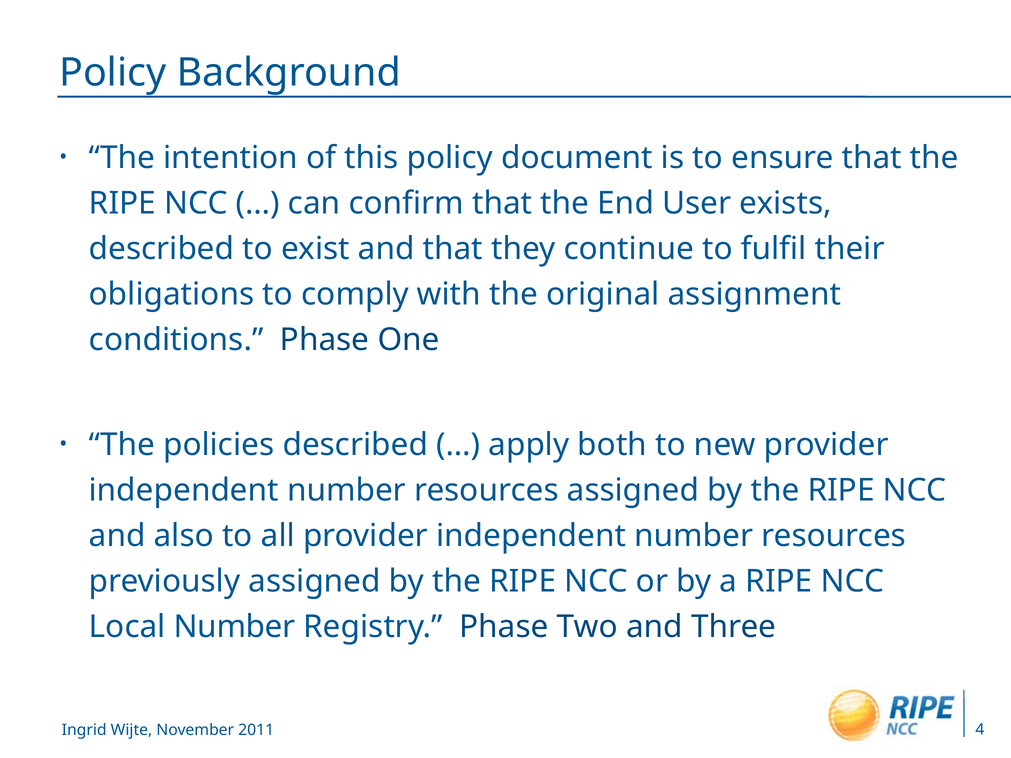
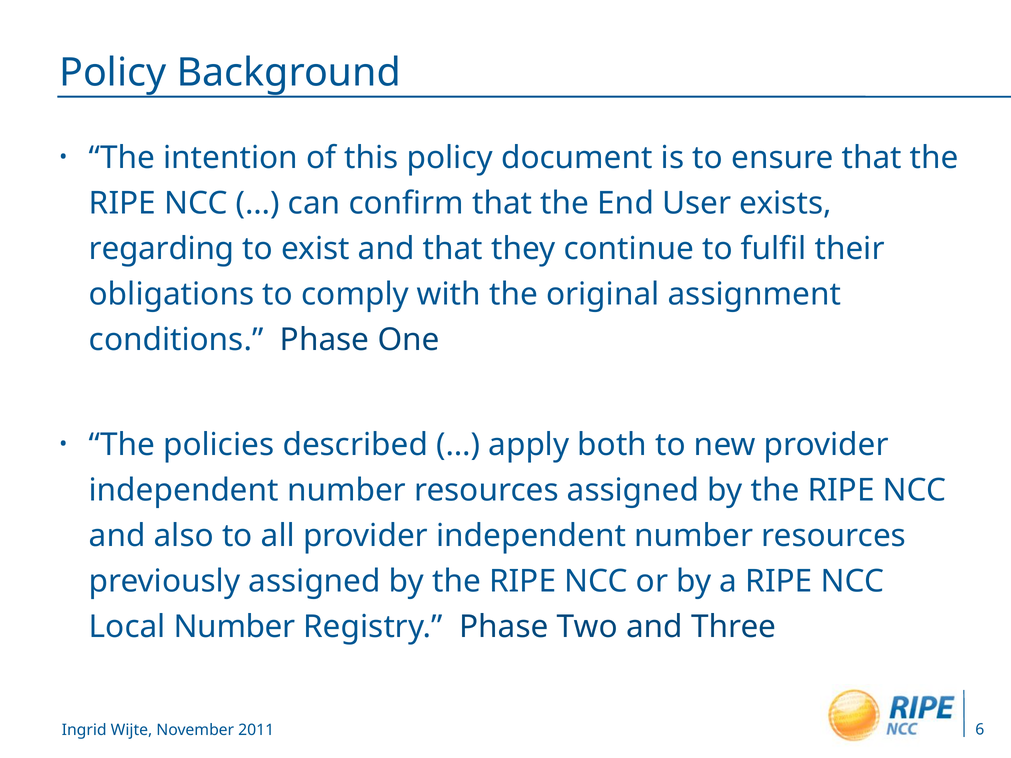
described at (162, 249): described -> regarding
4: 4 -> 6
